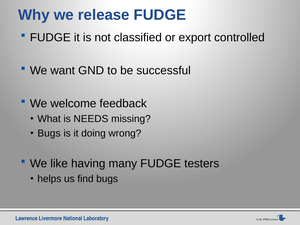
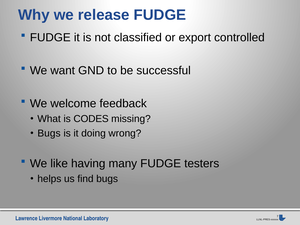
NEEDS: NEEDS -> CODES
